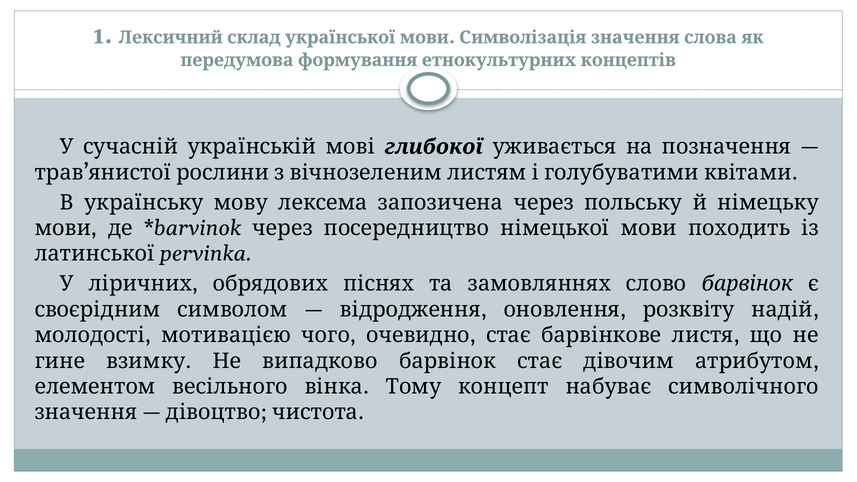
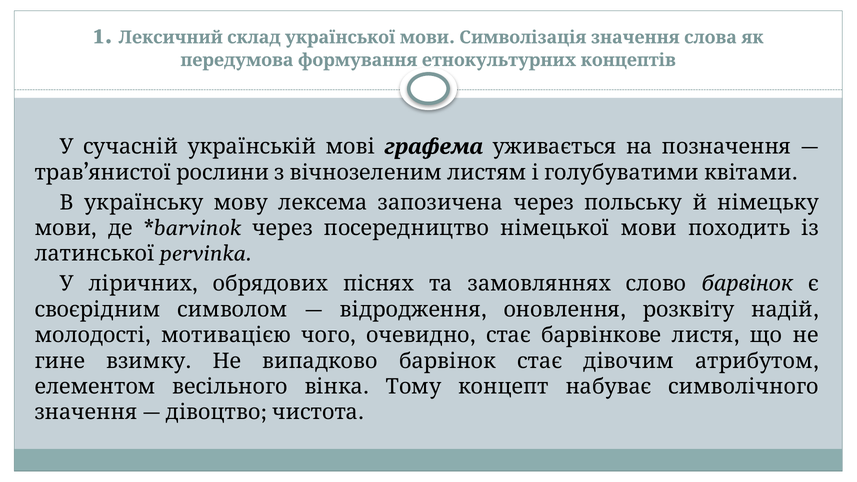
глибокої: глибокої -> графема
